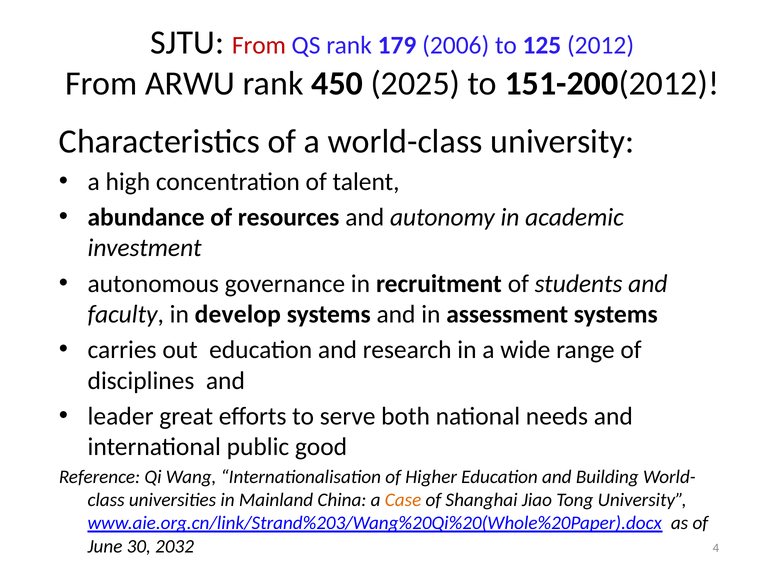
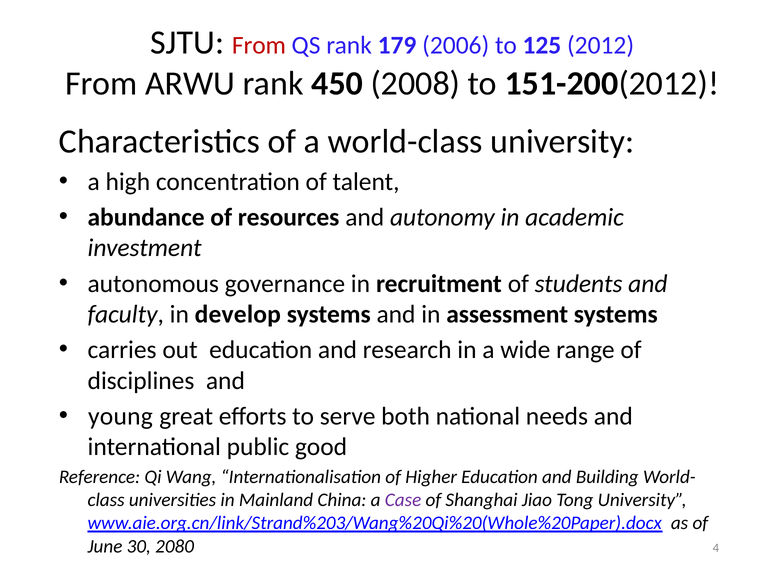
2025: 2025 -> 2008
leader: leader -> young
Case colour: orange -> purple
2032: 2032 -> 2080
